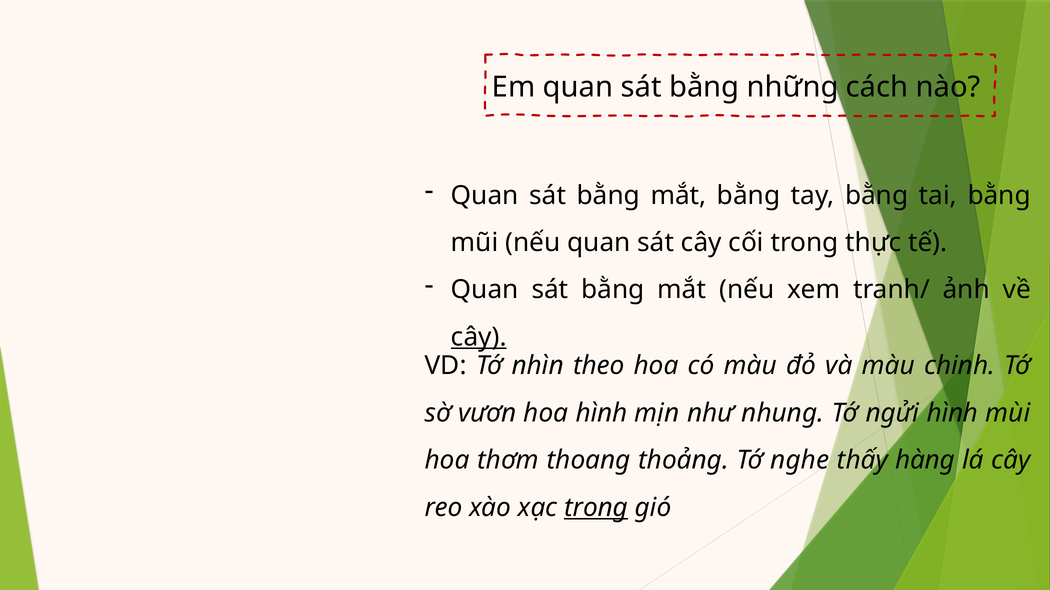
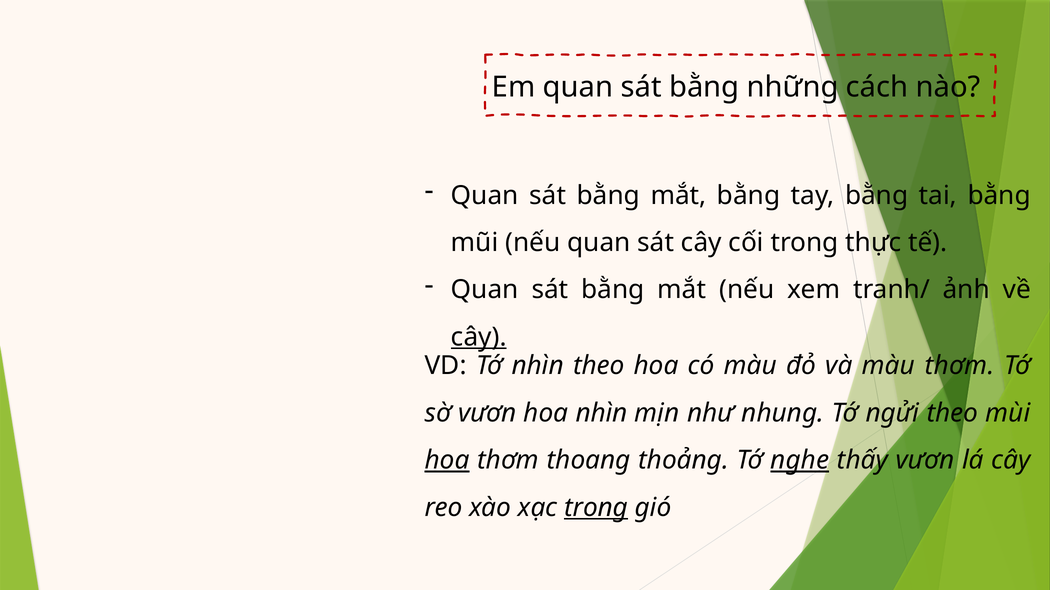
màu chinh: chinh -> thơm
hoa hình: hình -> nhìn
ngửi hình: hình -> theo
hoa at (447, 461) underline: none -> present
nghe underline: none -> present
thấy hàng: hàng -> vươn
